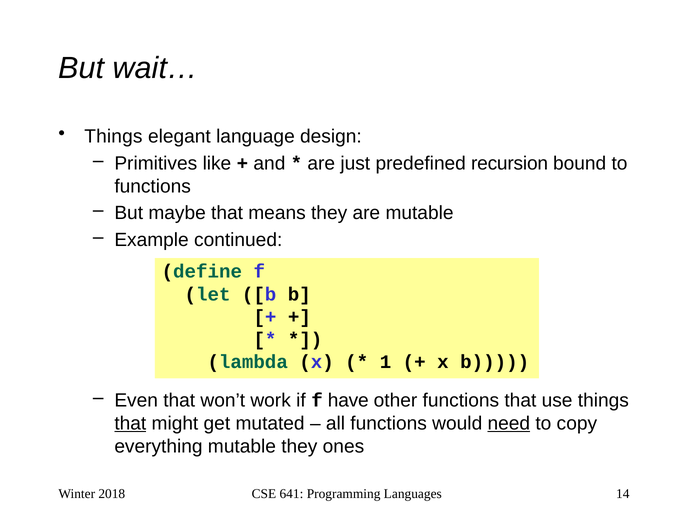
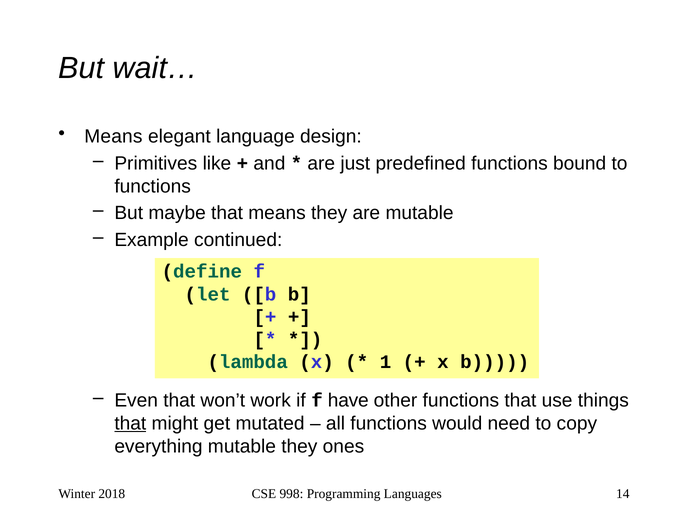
Things at (113, 137): Things -> Means
predefined recursion: recursion -> functions
need underline: present -> none
641: 641 -> 998
